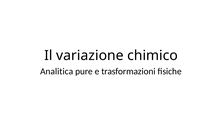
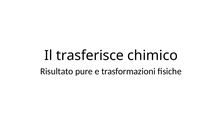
variazione: variazione -> trasferisce
Analitica: Analitica -> Risultato
